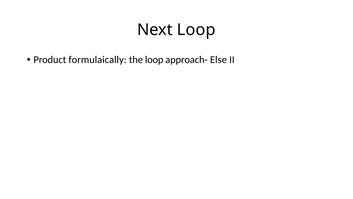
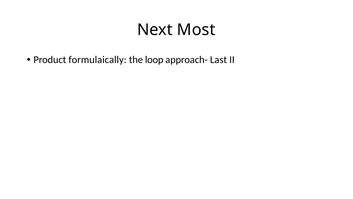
Next Loop: Loop -> Most
Else: Else -> Last
